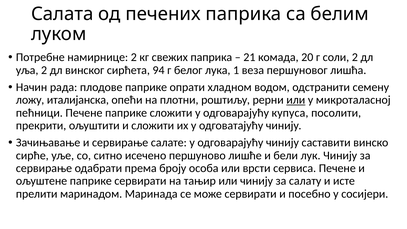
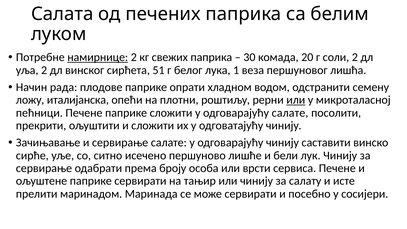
намирнице underline: none -> present
21: 21 -> 30
94: 94 -> 51
одговарајућу купуса: купуса -> салате
